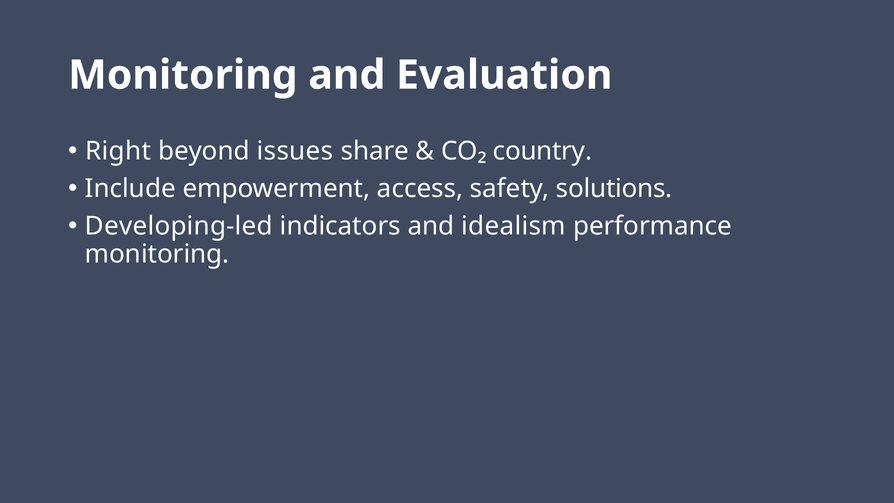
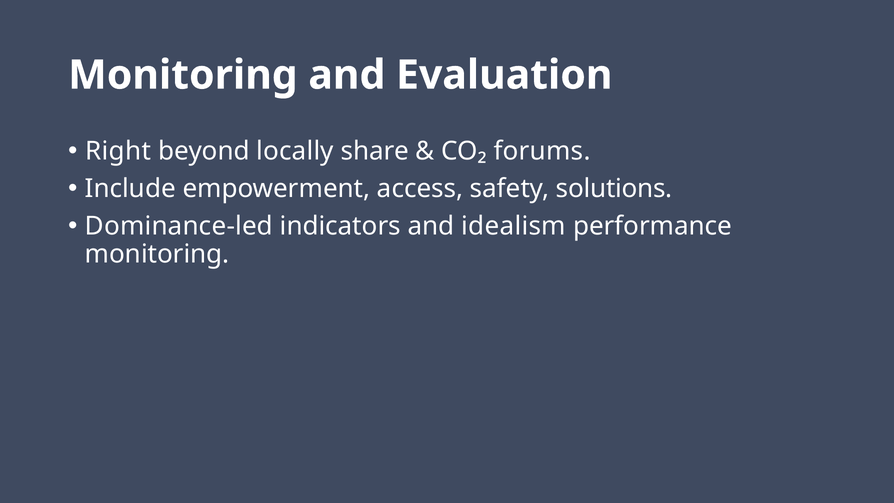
issues: issues -> locally
country: country -> forums
Developing-led: Developing-led -> Dominance-led
